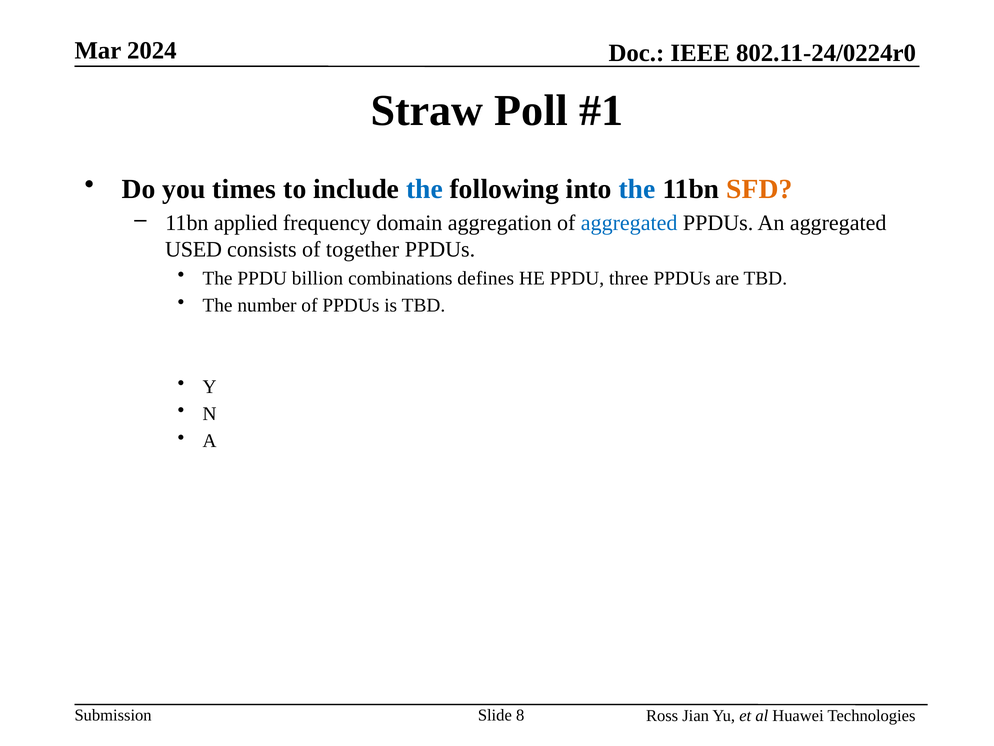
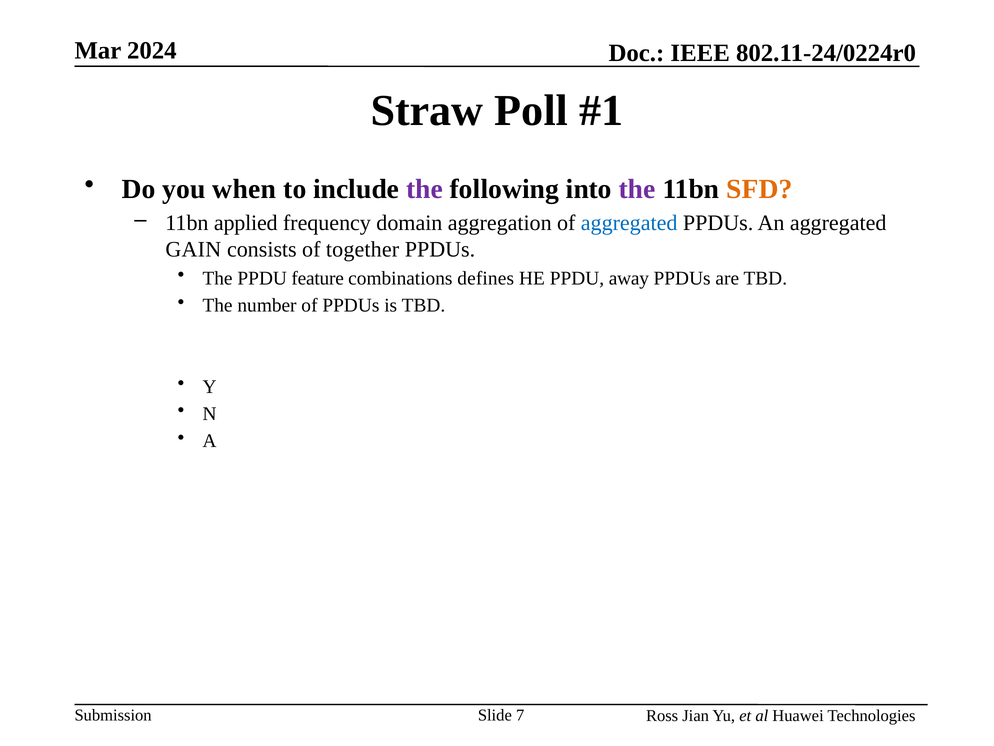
times: times -> when
the at (424, 189) colour: blue -> purple
the at (637, 189) colour: blue -> purple
USED: USED -> GAIN
billion: billion -> feature
three: three -> away
8: 8 -> 7
